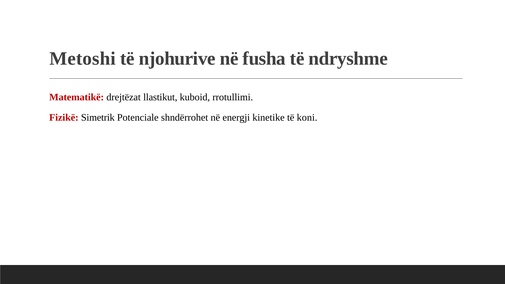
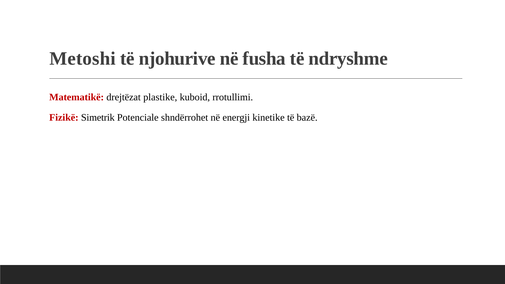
llastikut: llastikut -> plastike
koni: koni -> bazë
